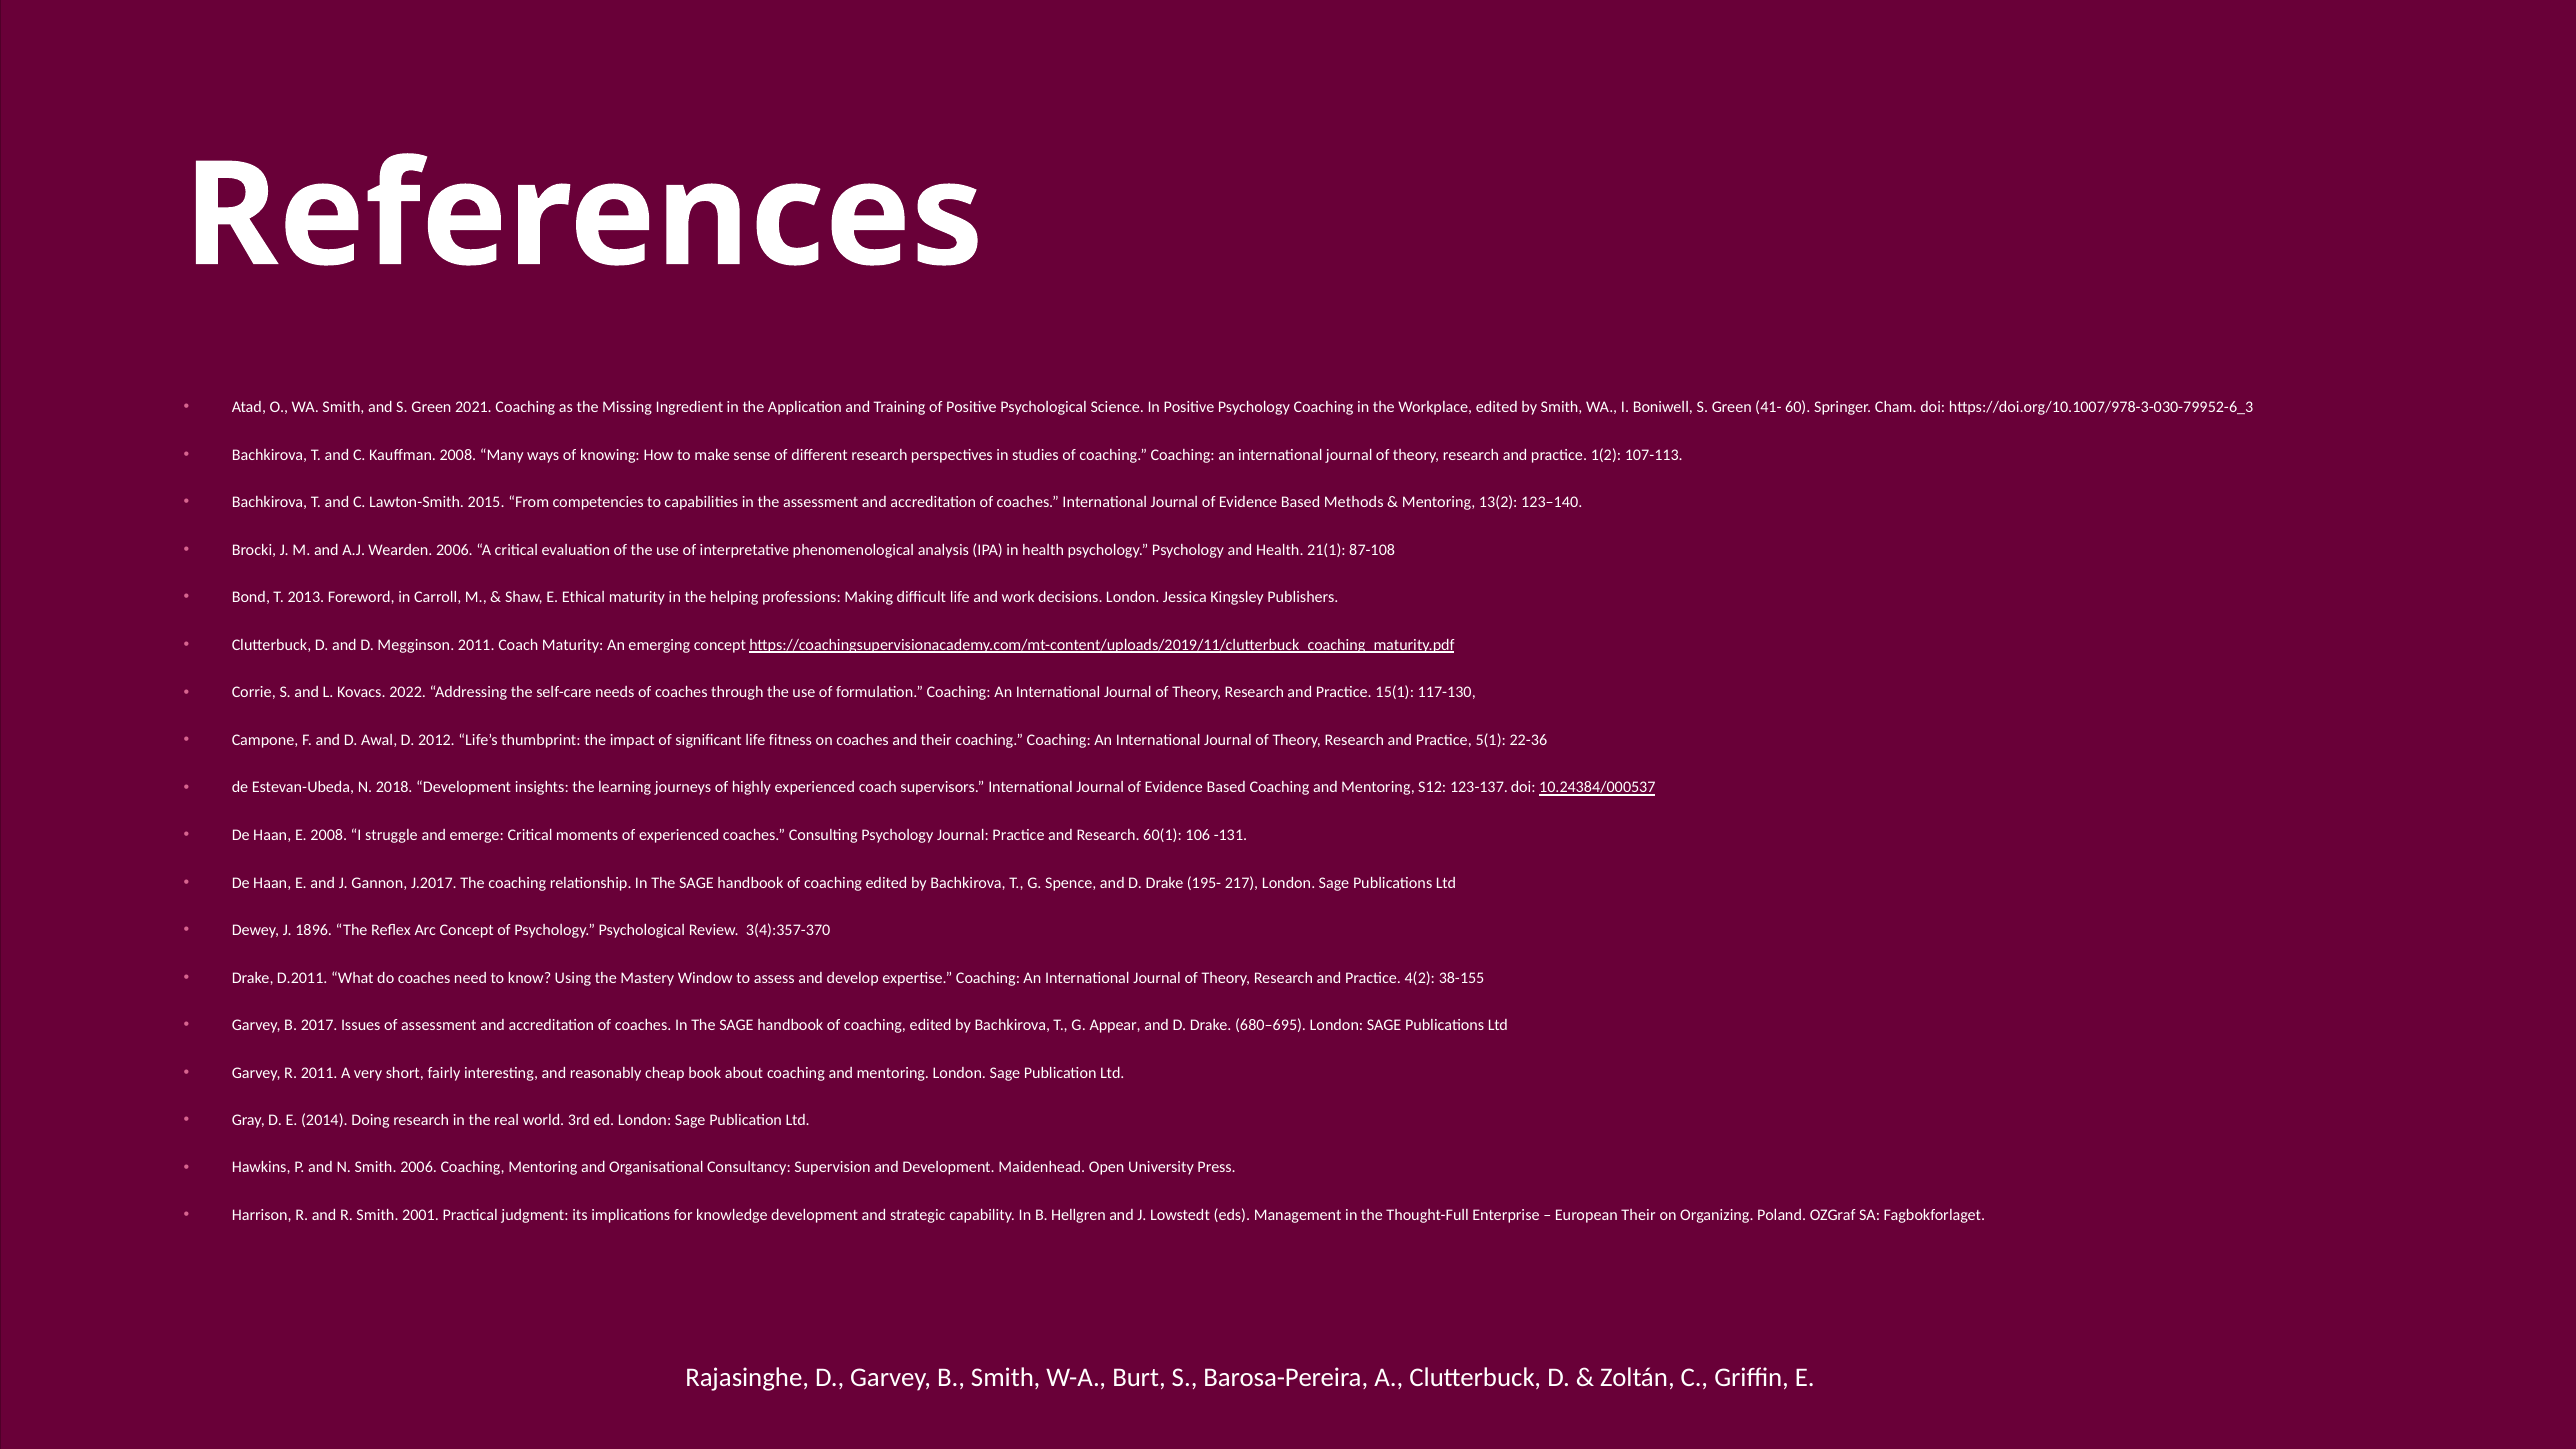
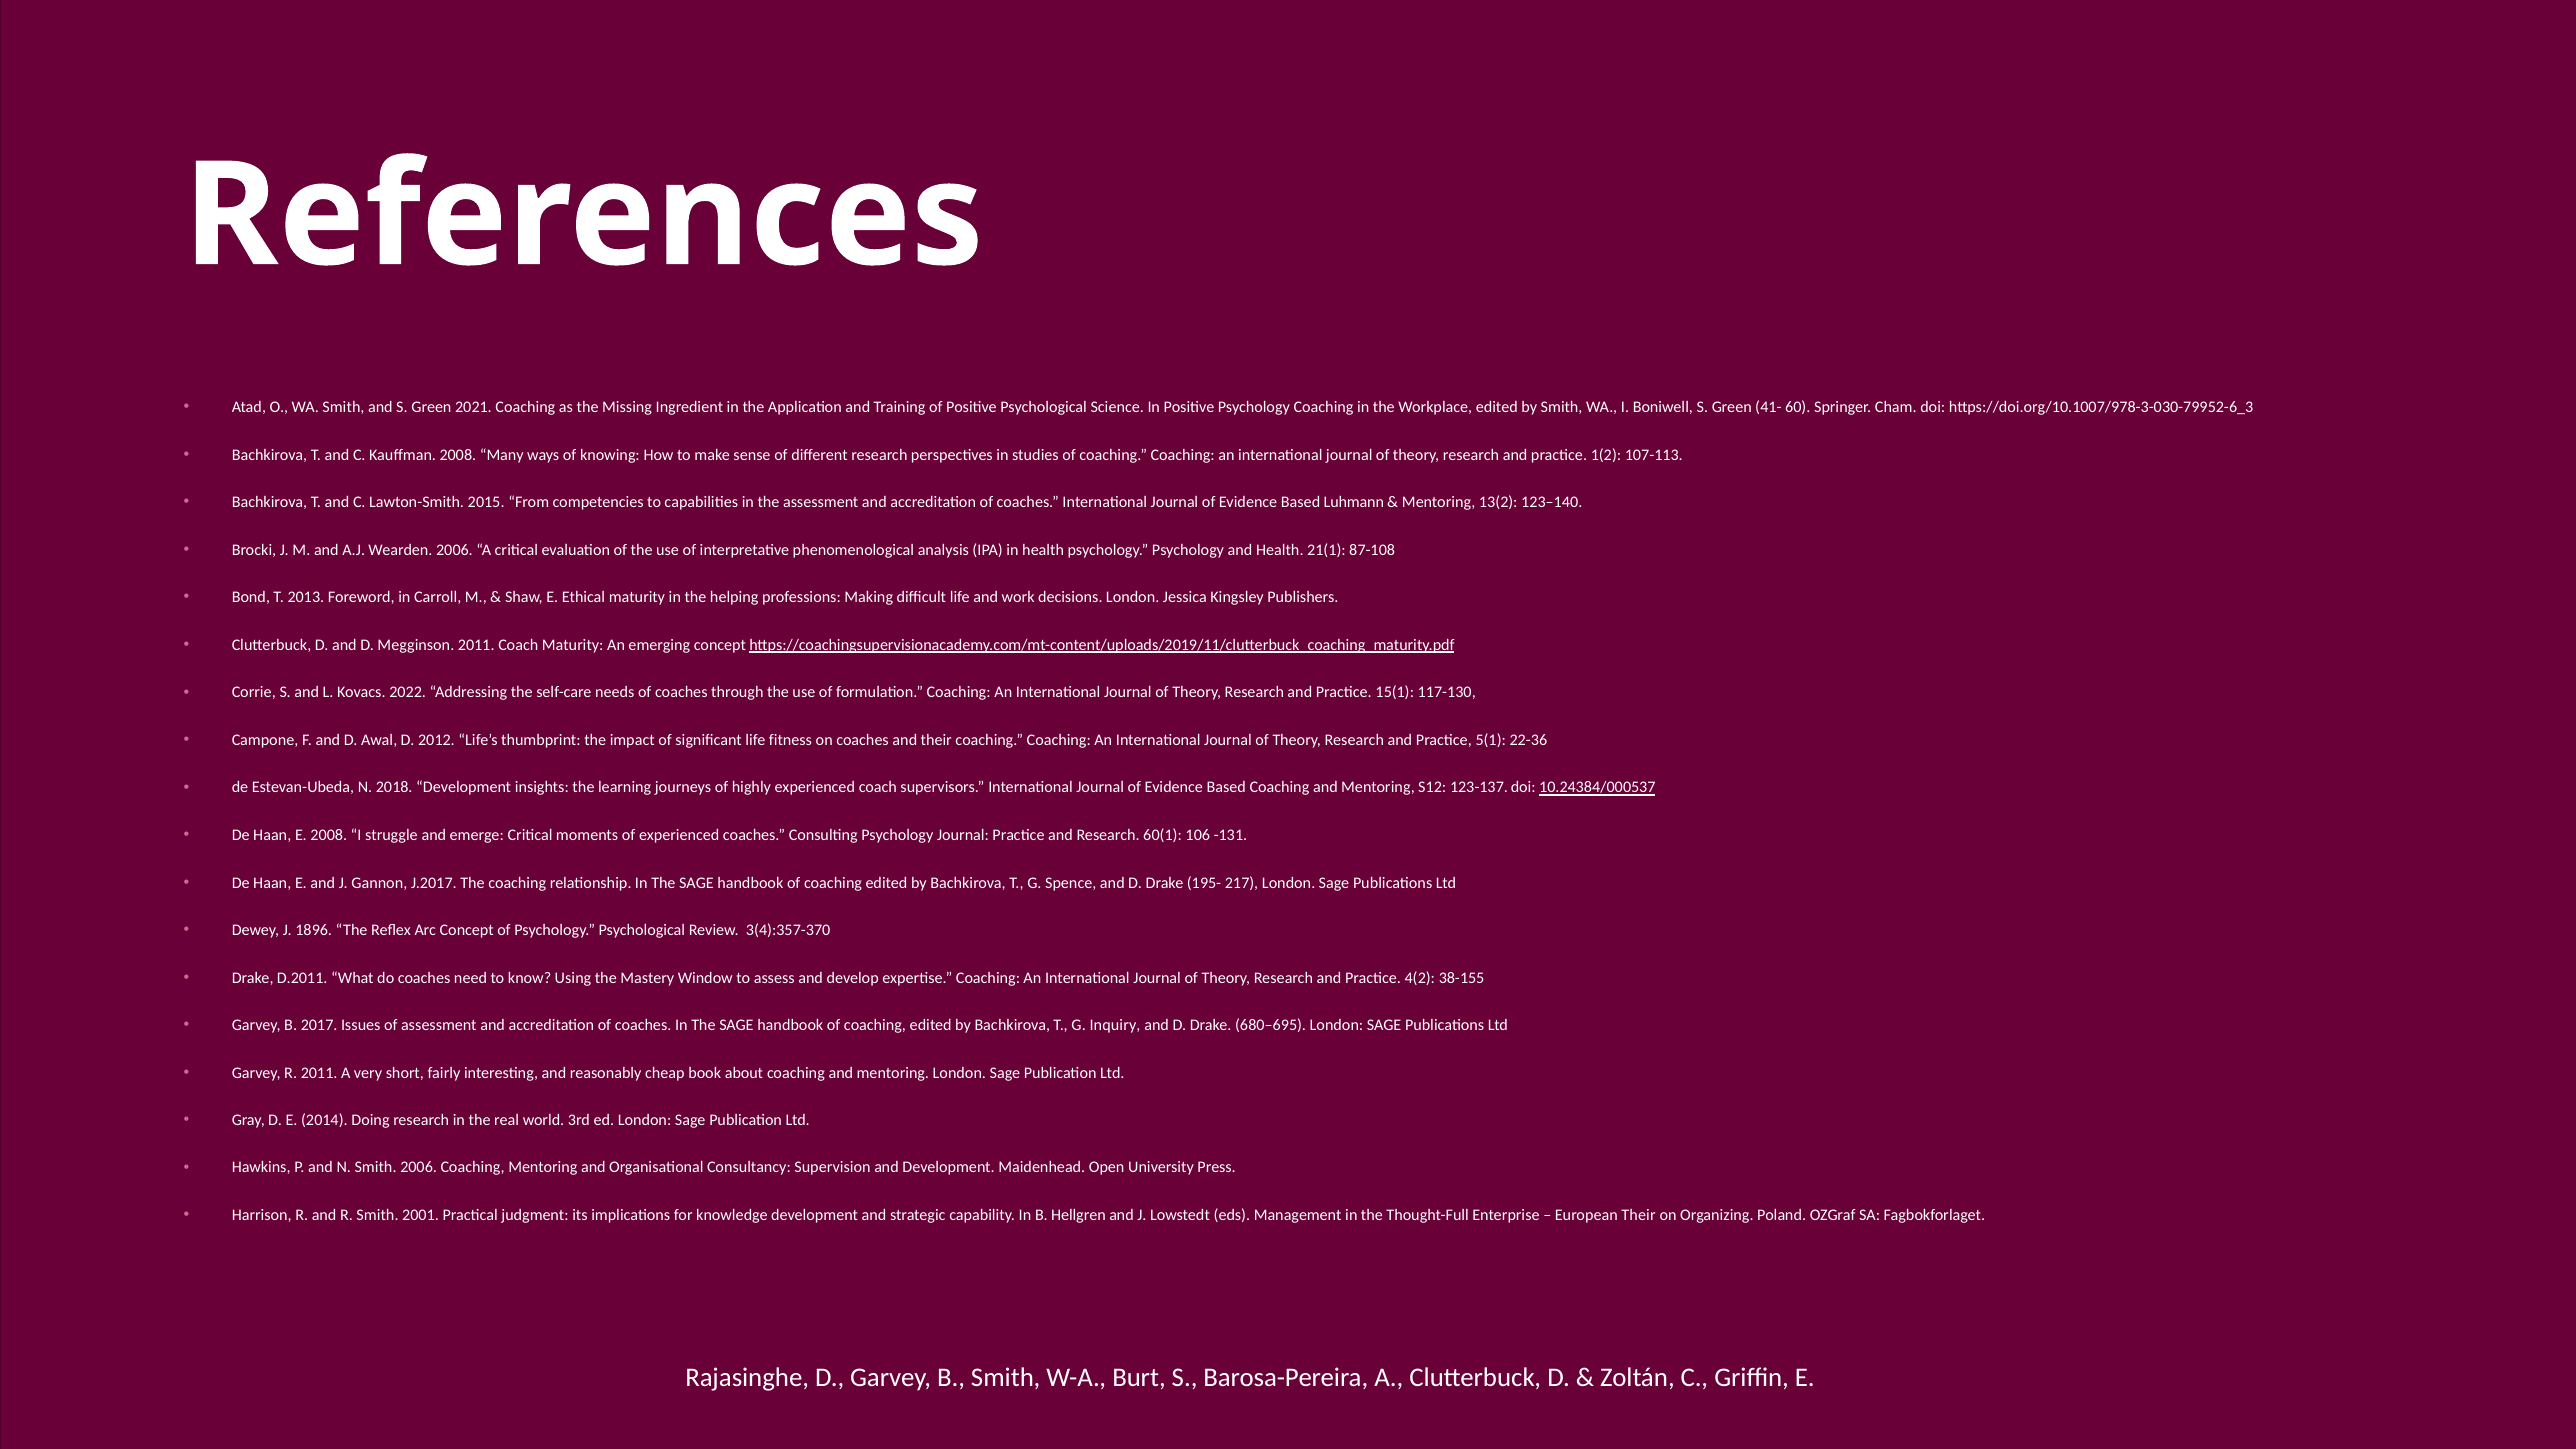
Methods: Methods -> Luhmann
Appear: Appear -> Inquiry
